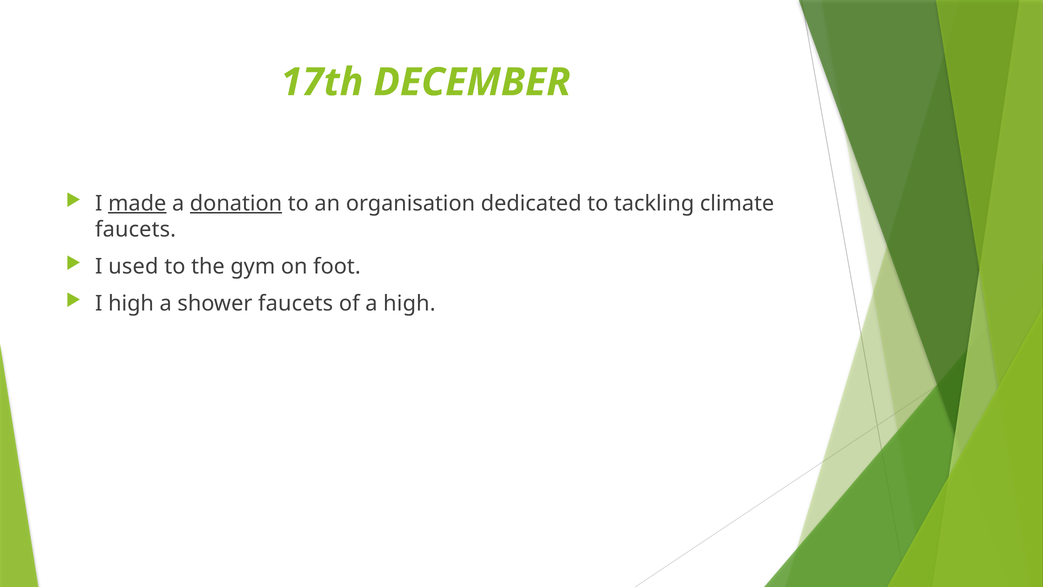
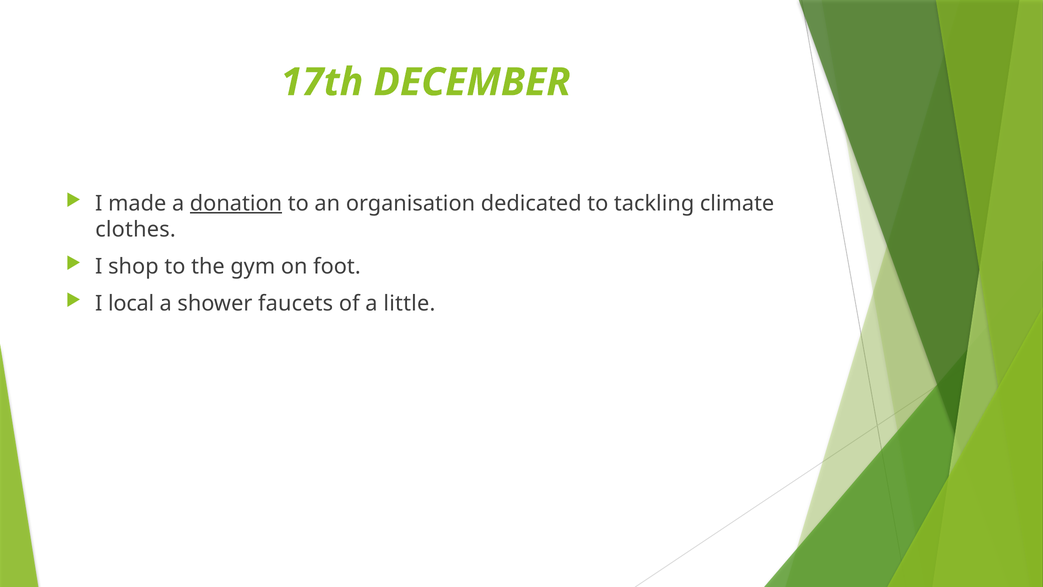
made underline: present -> none
faucets at (136, 229): faucets -> clothes
used: used -> shop
I high: high -> local
a high: high -> little
